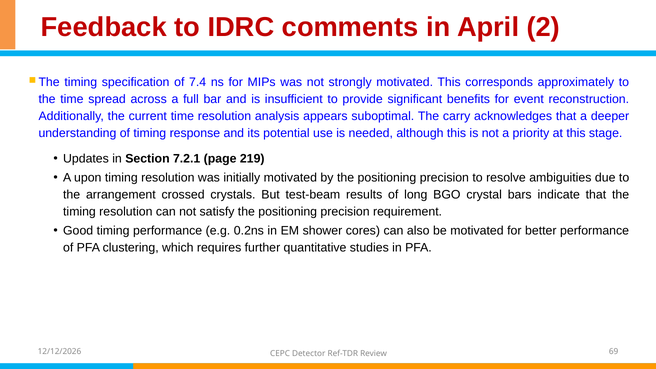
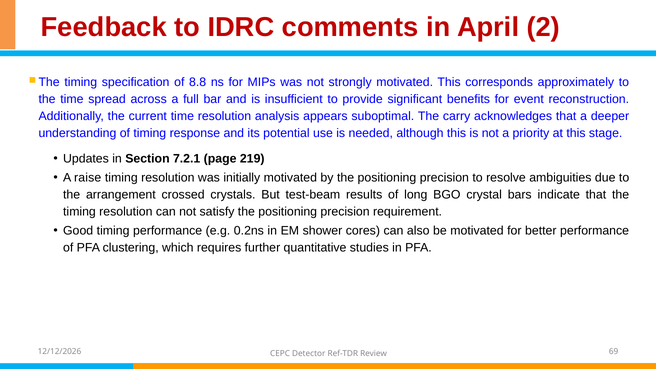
7.4: 7.4 -> 8.8
upon: upon -> raise
